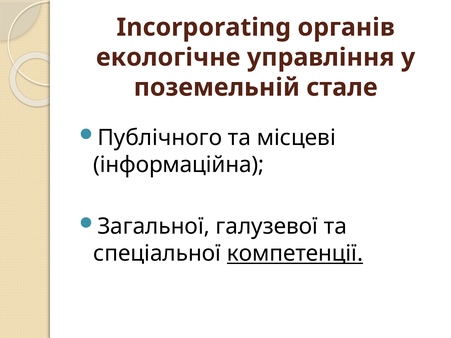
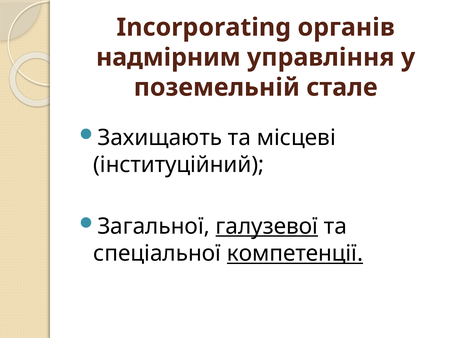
екологічне: екологічне -> надмірним
Публічного: Публічного -> Захищають
інформаційна: інформаційна -> інституційний
галузевої underline: none -> present
